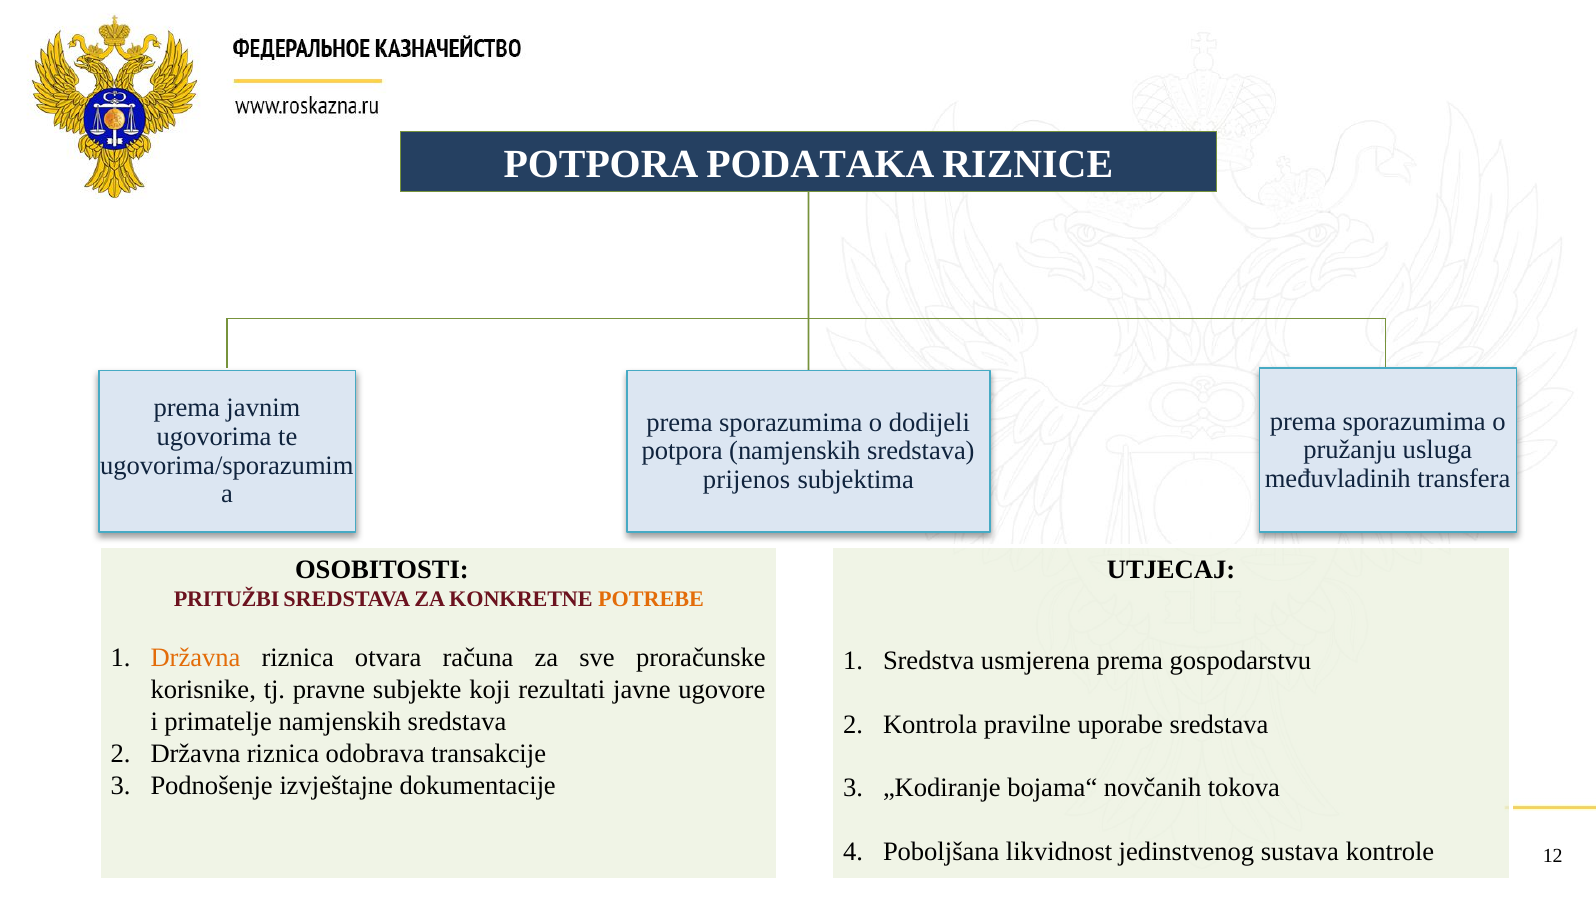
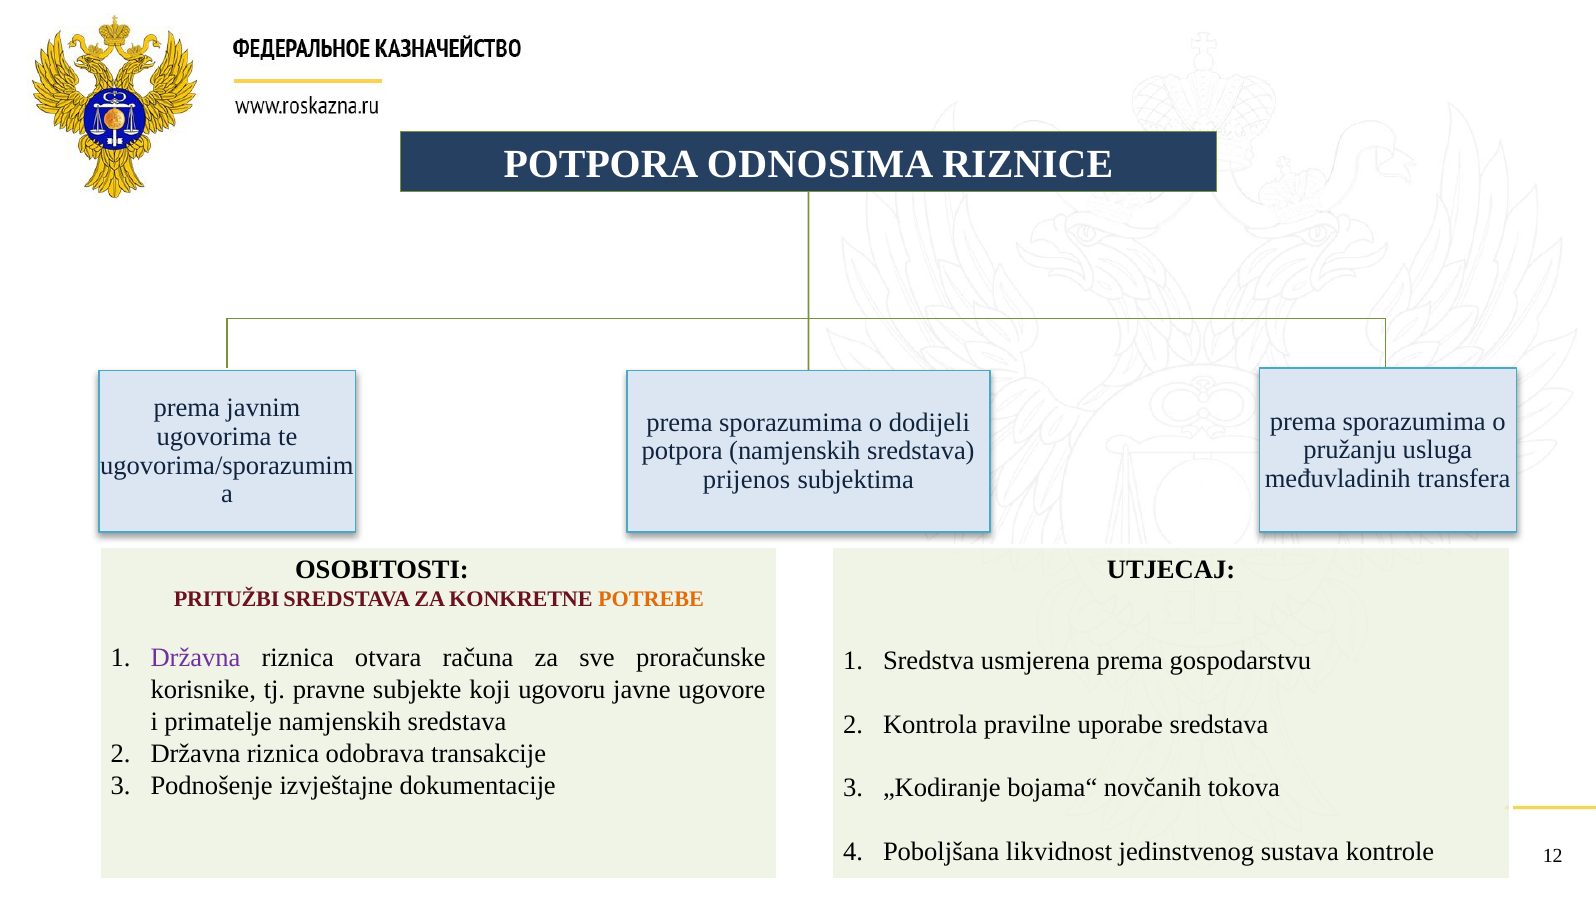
PODATAKA: PODATAKA -> ODNOSIMA
Državna at (195, 658) colour: orange -> purple
rezultati: rezultati -> ugovoru
